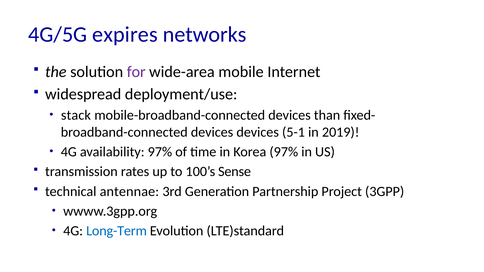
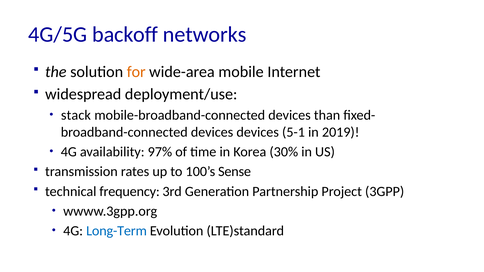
expires: expires -> backoff
for colour: purple -> orange
Korea 97%: 97% -> 30%
antennae: antennae -> frequency
